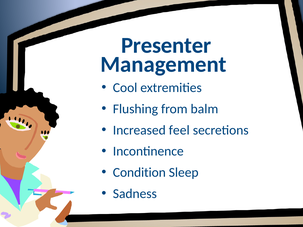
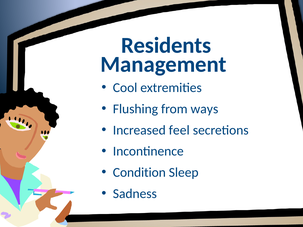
Presenter: Presenter -> Residents
balm: balm -> ways
